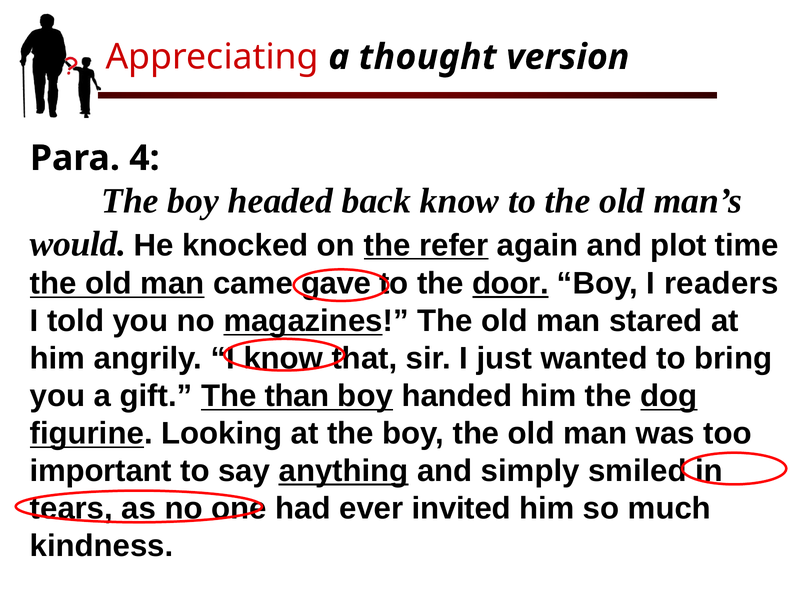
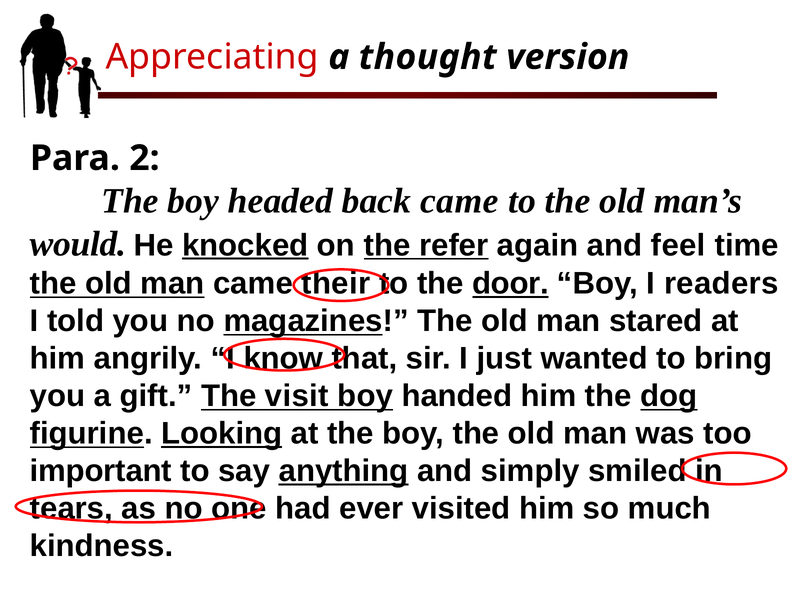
4: 4 -> 2
back know: know -> came
knocked underline: none -> present
plot: plot -> feel
gave: gave -> their
than: than -> visit
Looking underline: none -> present
invited: invited -> visited
